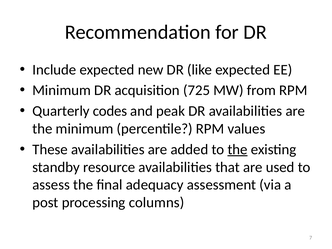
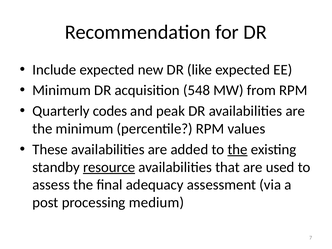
725: 725 -> 548
resource underline: none -> present
columns: columns -> medium
